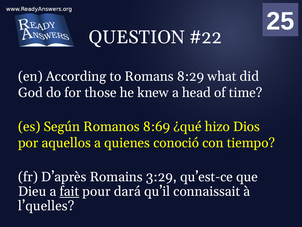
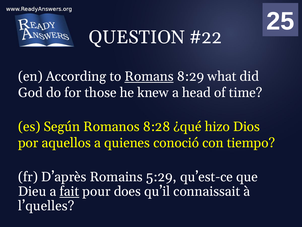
Romans underline: none -> present
8:69: 8:69 -> 8:28
3:29: 3:29 -> 5:29
dará: dará -> does
